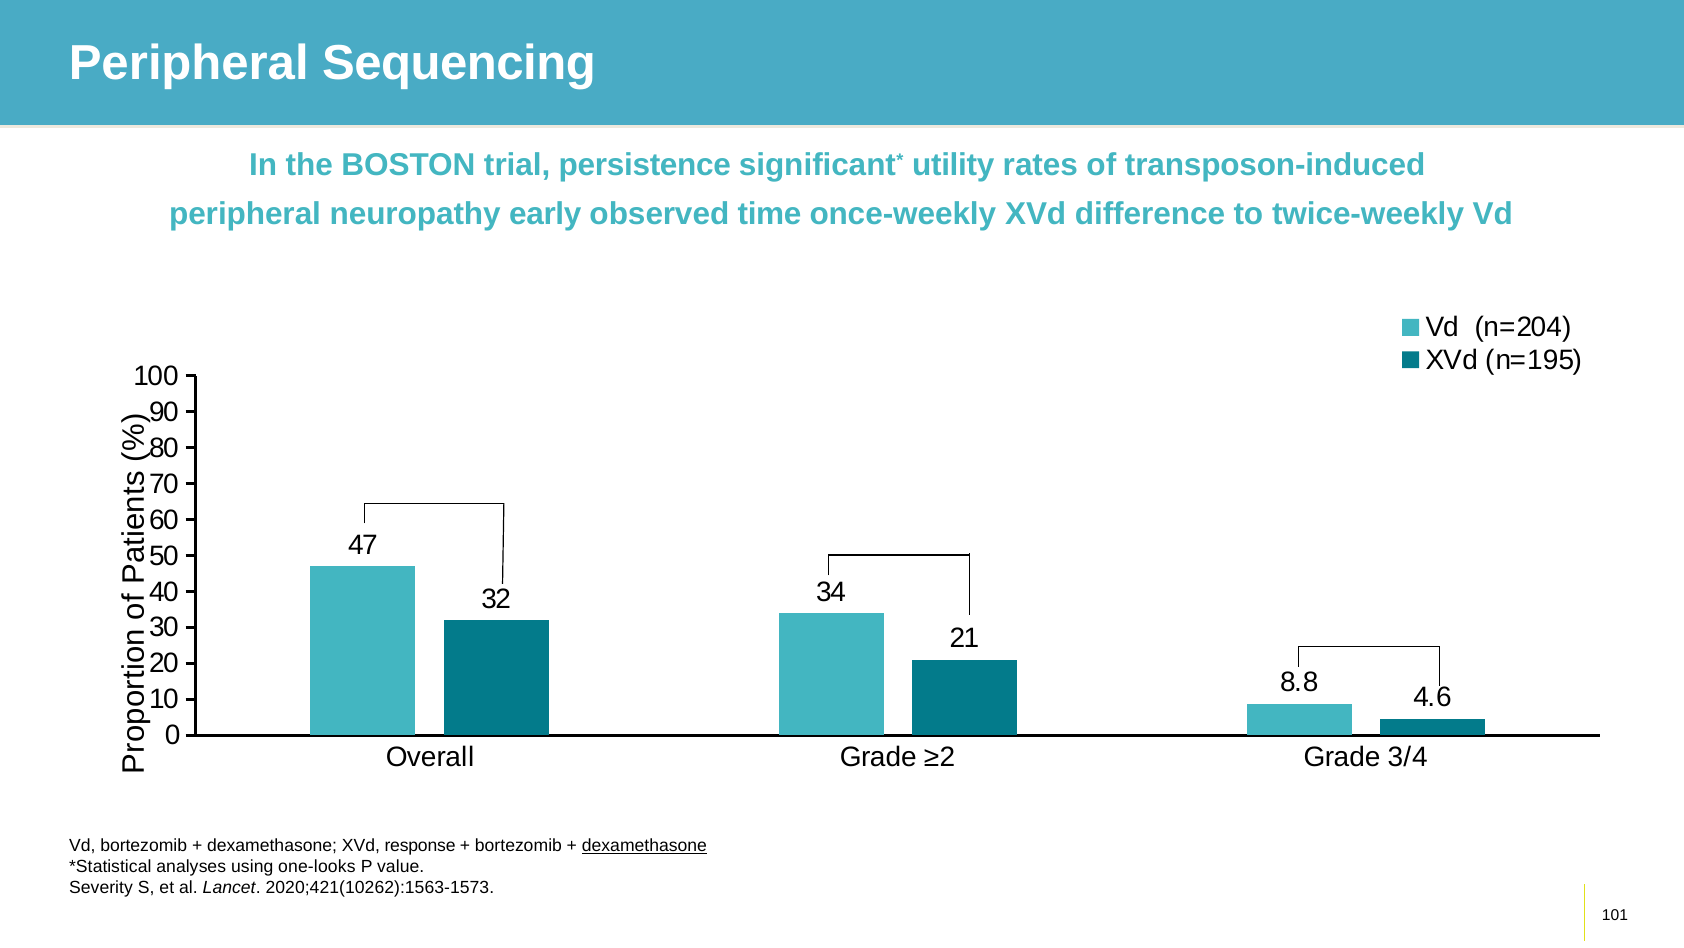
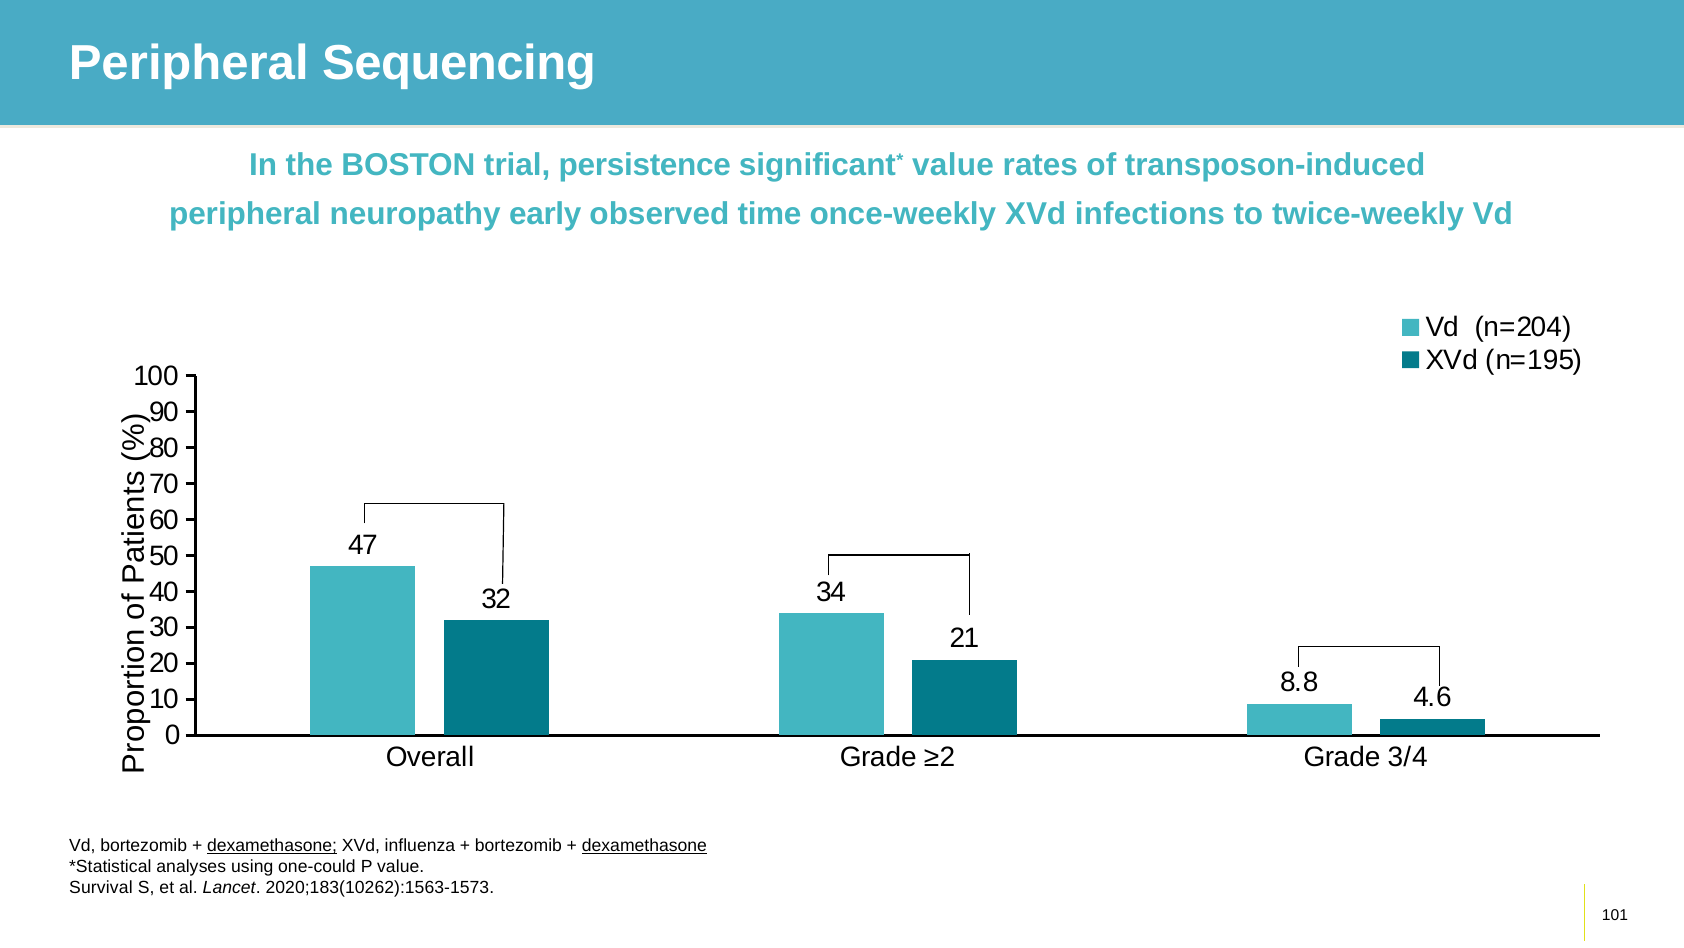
utility at (953, 165): utility -> value
difference: difference -> infections
dexamethasone at (272, 846) underline: none -> present
response: response -> influenza
one-looks: one-looks -> one-could
Severity: Severity -> Survival
2020;421(10262):1563-1573: 2020;421(10262):1563-1573 -> 2020;183(10262):1563-1573
